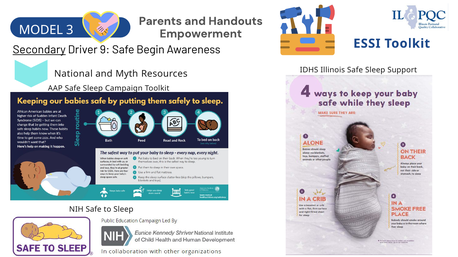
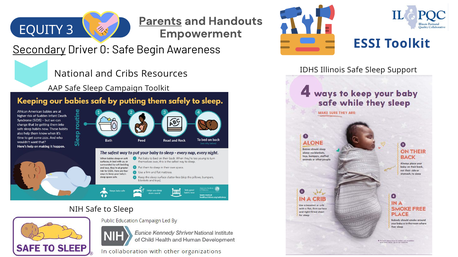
Parents underline: none -> present
MODEL: MODEL -> EQUITY
9: 9 -> 0
Myth: Myth -> Cribs
